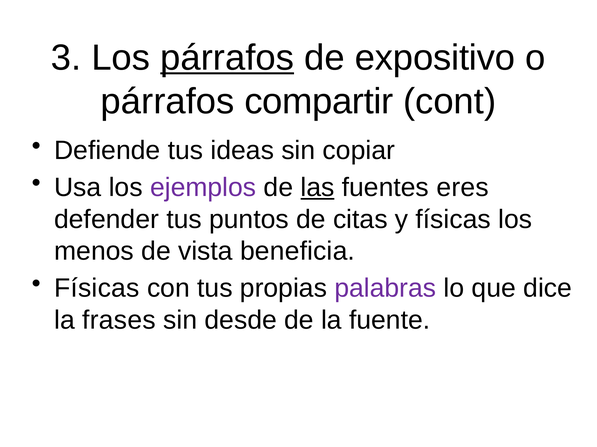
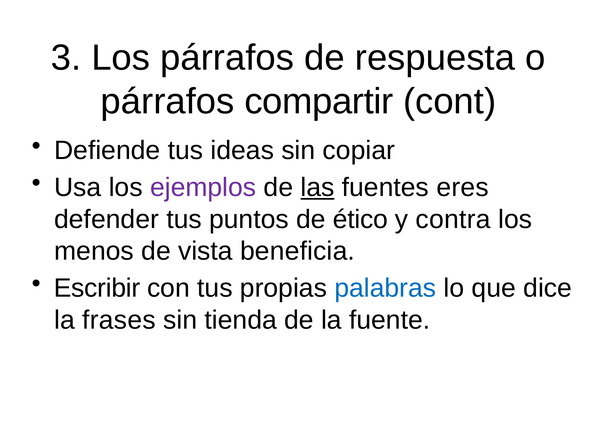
párrafos at (227, 58) underline: present -> none
expositivo: expositivo -> respuesta
citas: citas -> ético
y físicas: físicas -> contra
Físicas at (97, 289): Físicas -> Escribir
palabras colour: purple -> blue
desde: desde -> tienda
